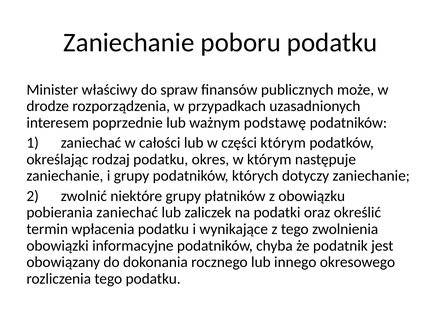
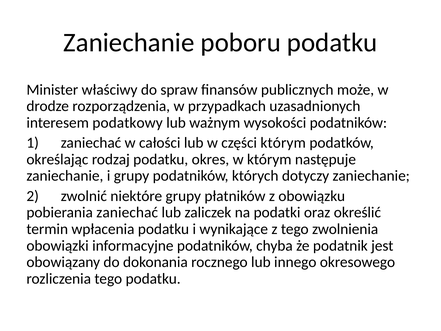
poprzednie: poprzednie -> podatkowy
podstawę: podstawę -> wysokości
